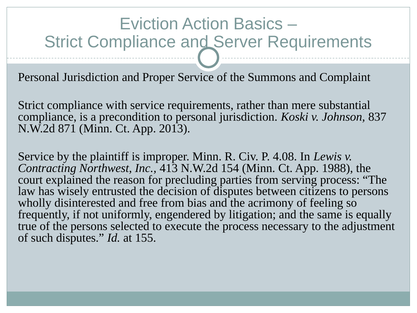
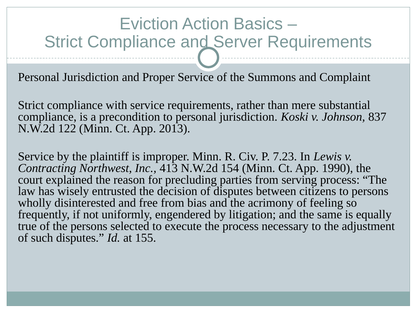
871: 871 -> 122
4.08: 4.08 -> 7.23
1988: 1988 -> 1990
